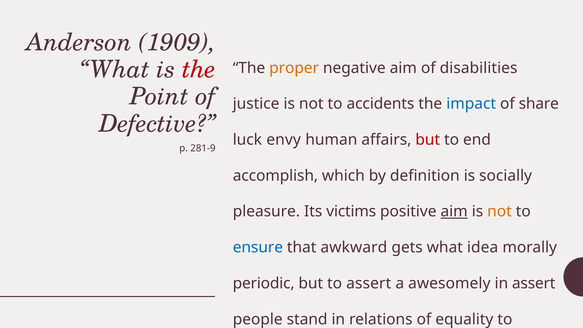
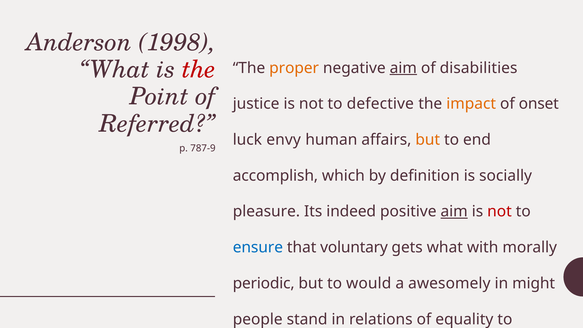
1909: 1909 -> 1998
aim at (403, 68) underline: none -> present
accidents: accidents -> defective
impact colour: blue -> orange
share: share -> onset
Defective: Defective -> Referred
but at (428, 140) colour: red -> orange
281-9: 281-9 -> 787-9
victims: victims -> indeed
not at (499, 212) colour: orange -> red
awkward: awkward -> voluntary
idea: idea -> with
to assert: assert -> would
in assert: assert -> might
